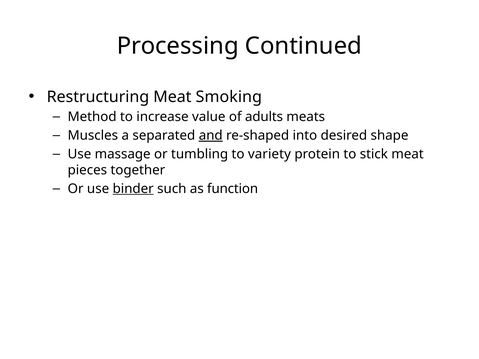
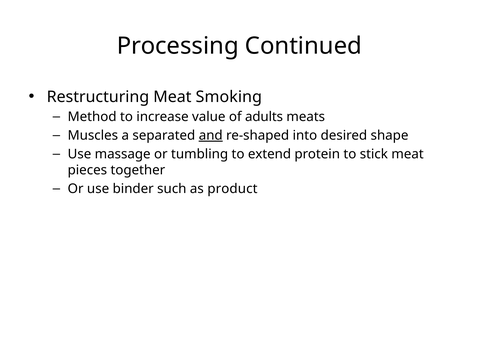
variety: variety -> extend
binder underline: present -> none
function: function -> product
